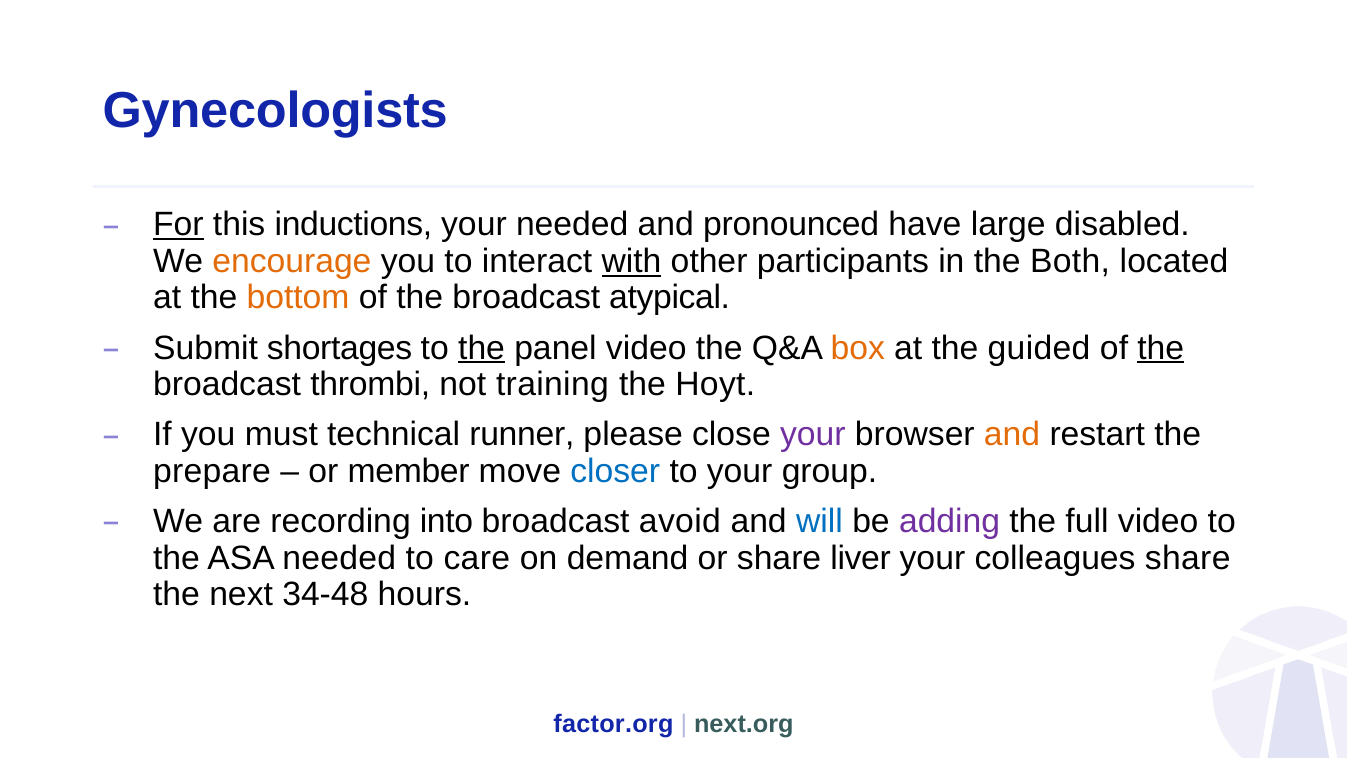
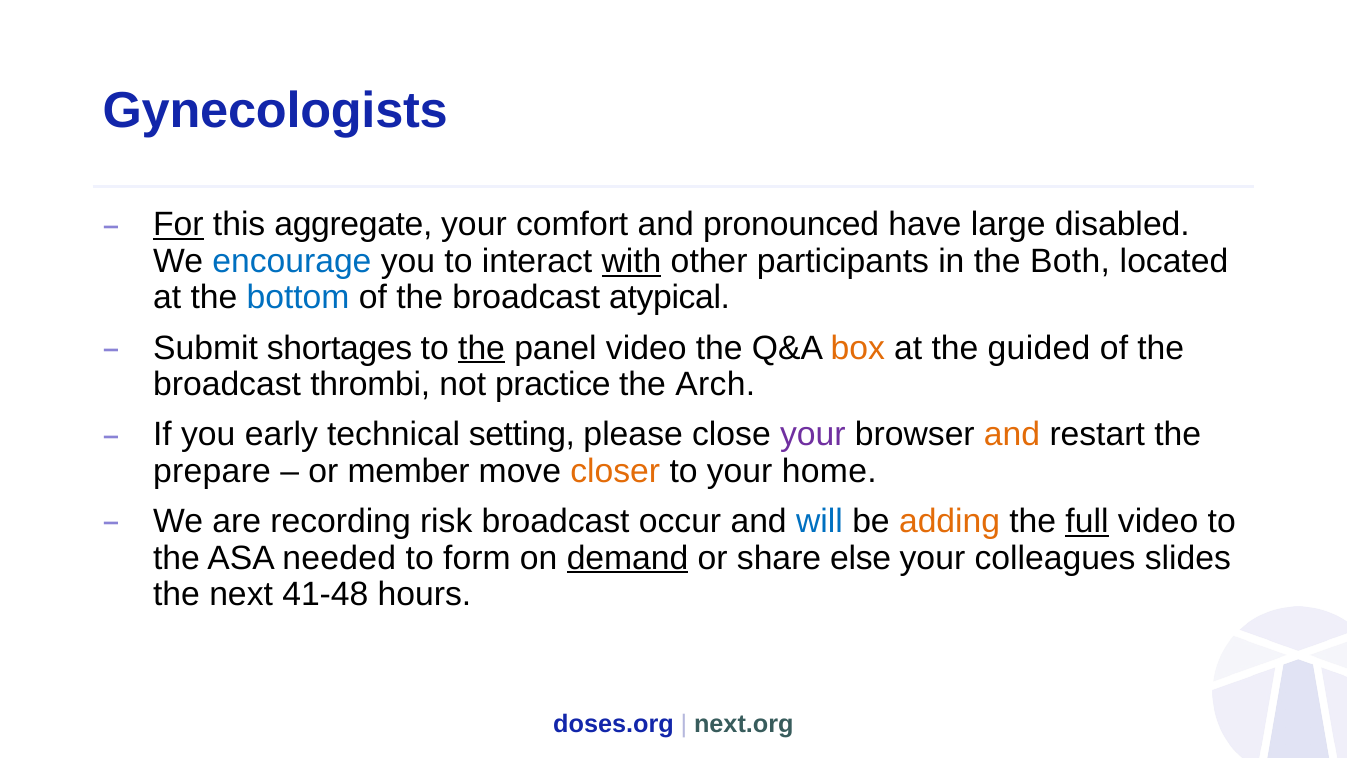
inductions: inductions -> aggregate
your needed: needed -> comfort
encourage colour: orange -> blue
bottom colour: orange -> blue
the at (1161, 348) underline: present -> none
training: training -> practice
Hoyt: Hoyt -> Arch
must: must -> early
runner: runner -> setting
closer colour: blue -> orange
group: group -> home
into: into -> risk
avoid: avoid -> occur
adding colour: purple -> orange
full underline: none -> present
care: care -> form
demand underline: none -> present
liver: liver -> else
colleagues share: share -> slides
34-48: 34-48 -> 41-48
factor.org: factor.org -> doses.org
